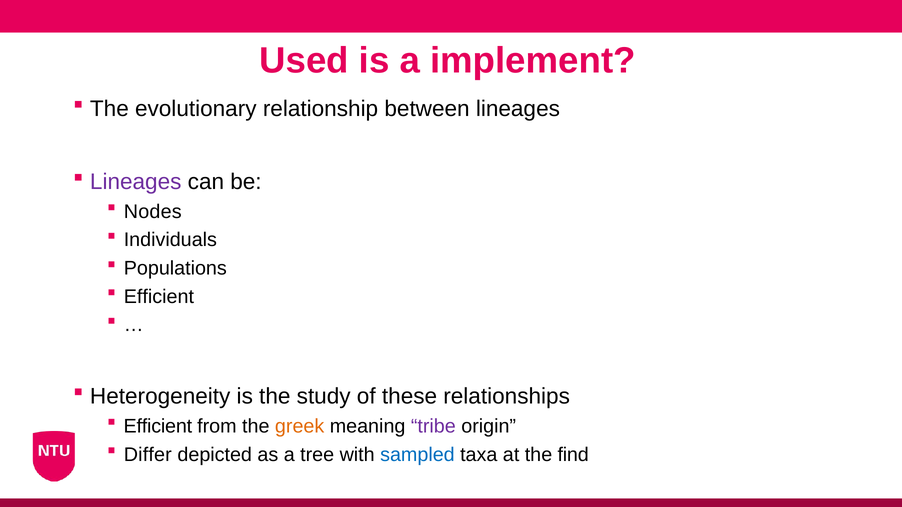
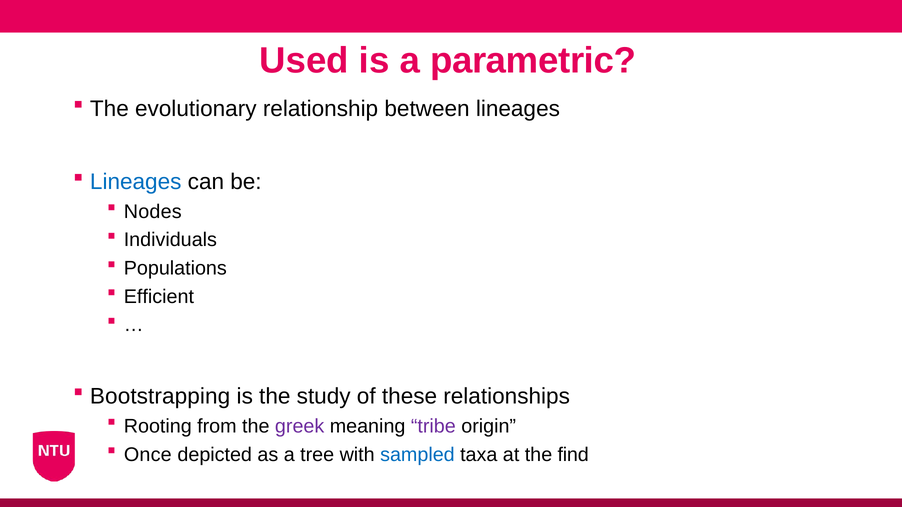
implement: implement -> parametric
Lineages at (136, 182) colour: purple -> blue
Heterogeneity: Heterogeneity -> Bootstrapping
Efficient at (158, 426): Efficient -> Rooting
greek colour: orange -> purple
Differ: Differ -> Once
